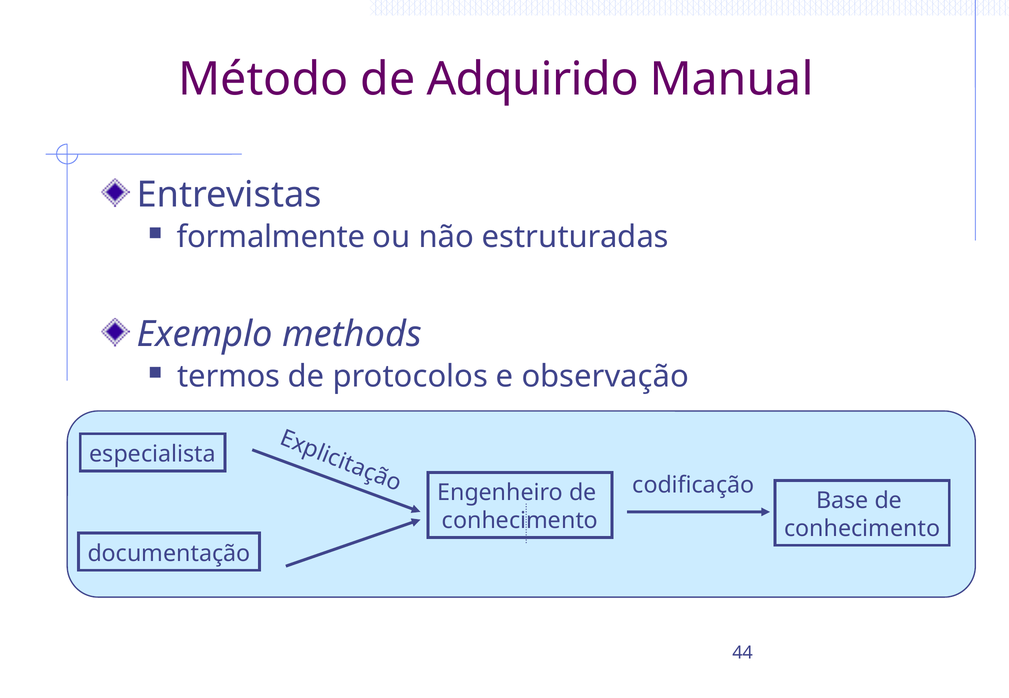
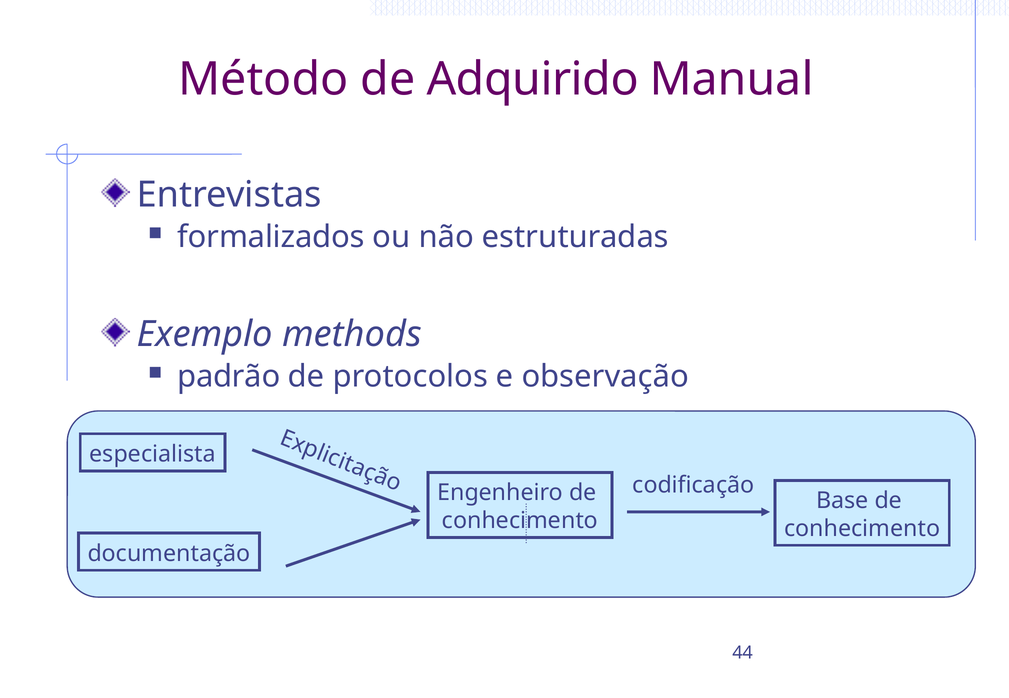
formalmente: formalmente -> formalizados
termos: termos -> padrão
